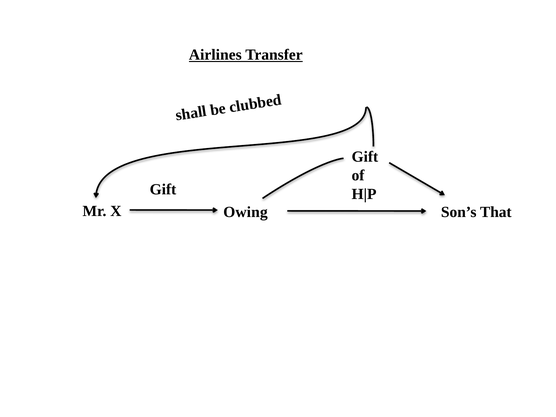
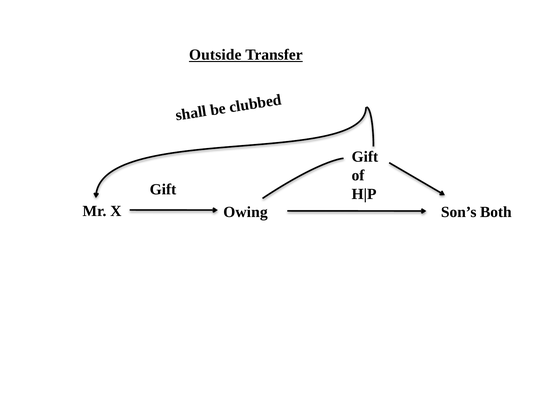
Airlines: Airlines -> Outside
That: That -> Both
